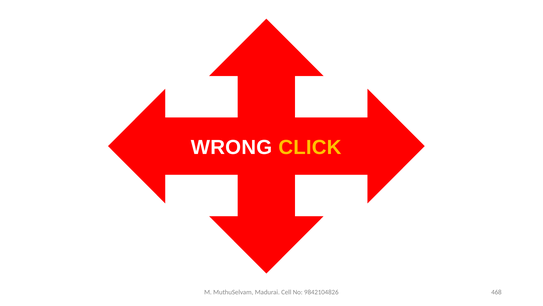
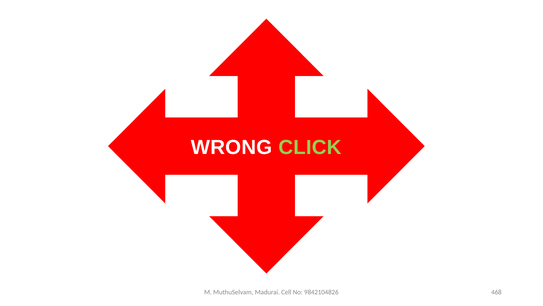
CLICK colour: yellow -> light green
